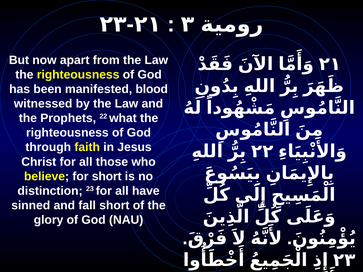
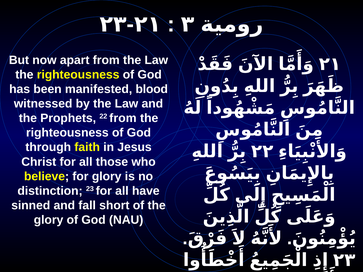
22 what: what -> from
for short: short -> glory
